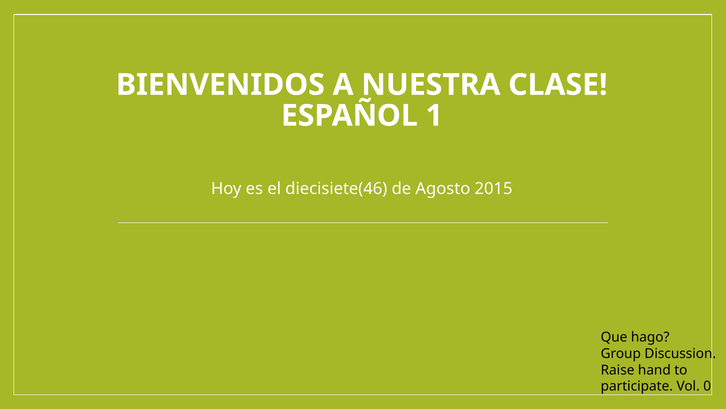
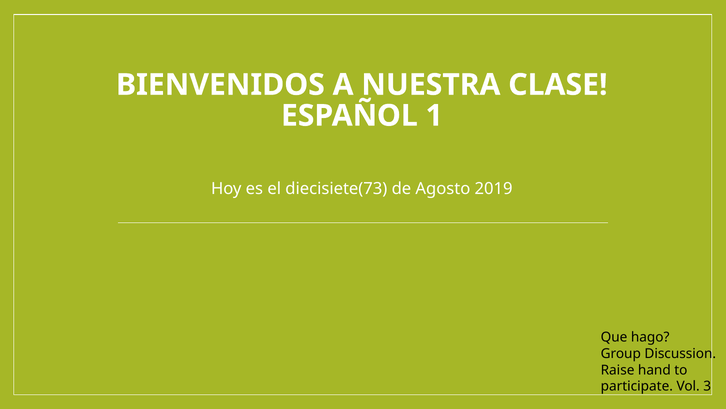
diecisiete(46: diecisiete(46 -> diecisiete(73
2015: 2015 -> 2019
0: 0 -> 3
